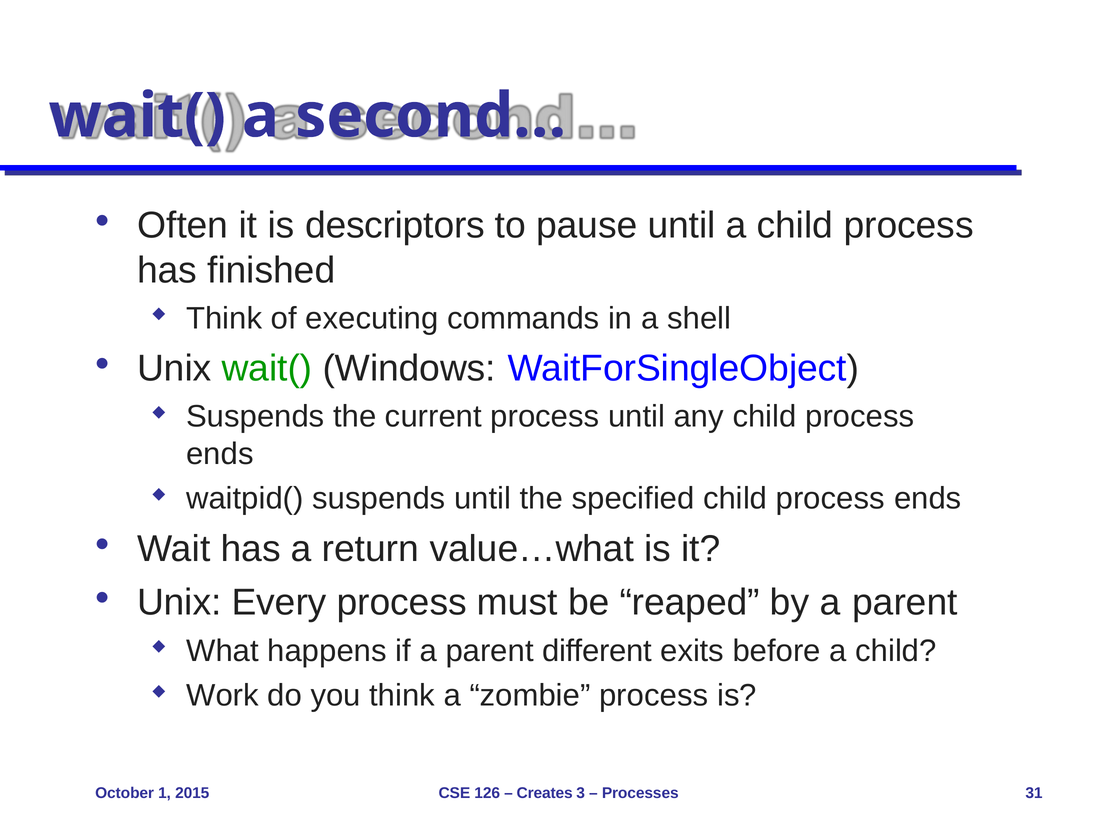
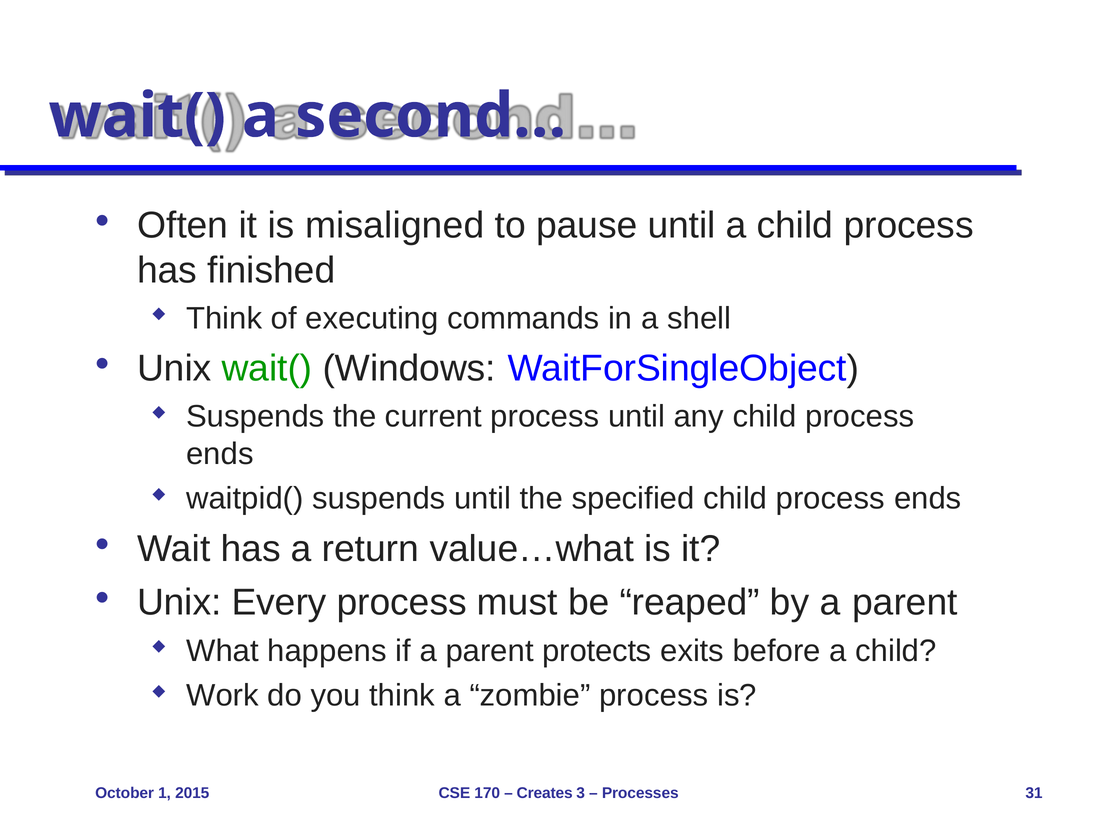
descriptors: descriptors -> misaligned
different: different -> protects
126: 126 -> 170
